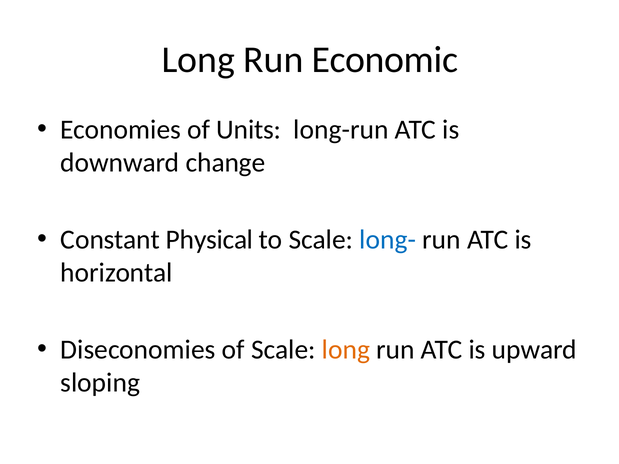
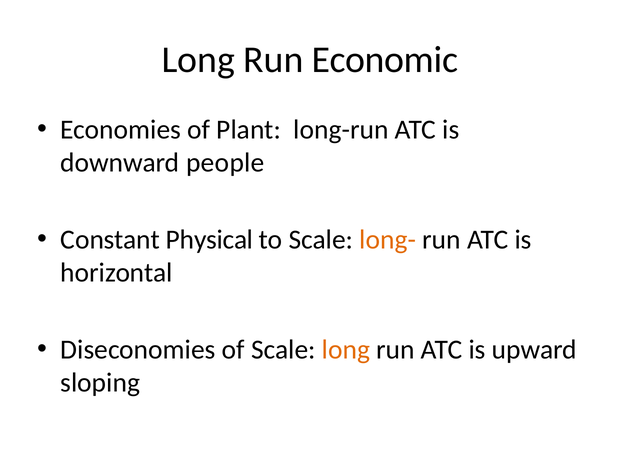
Units: Units -> Plant
change: change -> people
long- colour: blue -> orange
